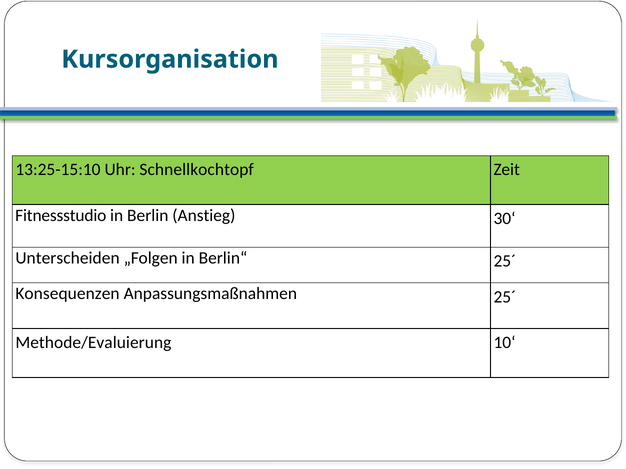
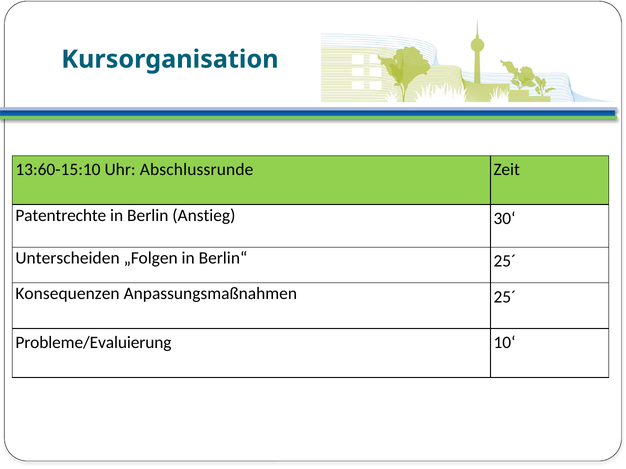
13:25-15:10: 13:25-15:10 -> 13:60-15:10
Schnellkochtopf: Schnellkochtopf -> Abschlussrunde
Fitnessstudio: Fitnessstudio -> Patentrechte
Methode/Evaluierung: Methode/Evaluierung -> Probleme/Evaluierung
